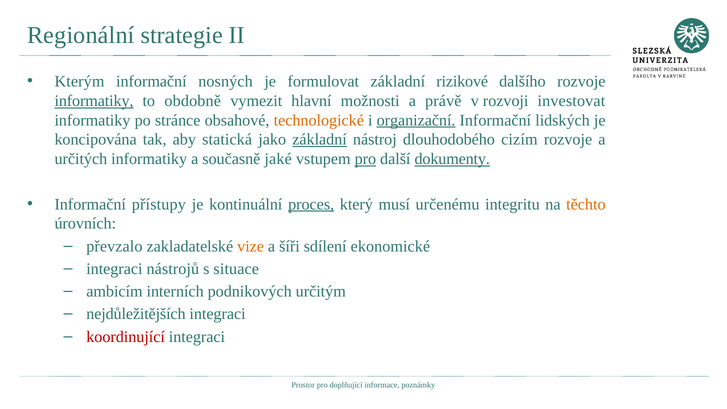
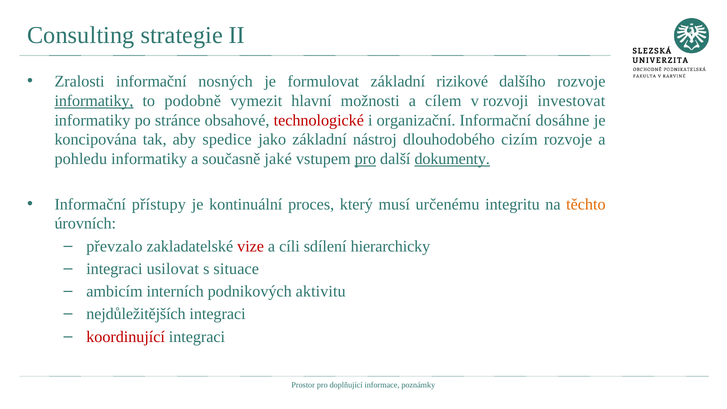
Regionální: Regionální -> Consulting
Kterým: Kterým -> Zralosti
obdobně: obdobně -> podobně
právě: právě -> cílem
technologické colour: orange -> red
organizační underline: present -> none
lidských: lidských -> dosáhne
statická: statická -> spedice
základní at (320, 140) underline: present -> none
určitých: určitých -> pohledu
proces underline: present -> none
vize colour: orange -> red
šíři: šíři -> cíli
ekonomické: ekonomické -> hierarchicky
nástrojů: nástrojů -> usilovat
určitým: určitým -> aktivitu
